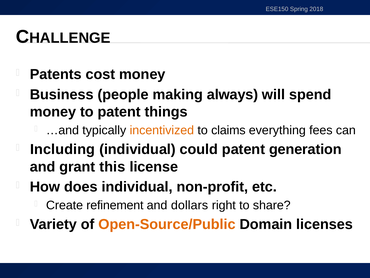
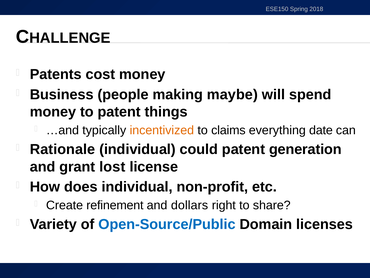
always: always -> maybe
fees: fees -> date
Including: Including -> Rationale
this: this -> lost
Open-Source/Public colour: orange -> blue
